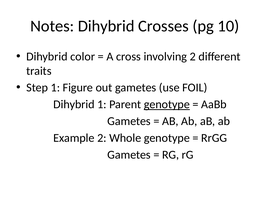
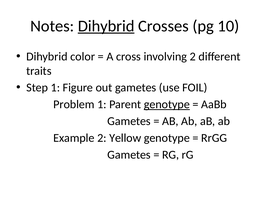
Dihybrid at (106, 26) underline: none -> present
Dihybrid at (74, 105): Dihybrid -> Problem
Whole: Whole -> Yellow
